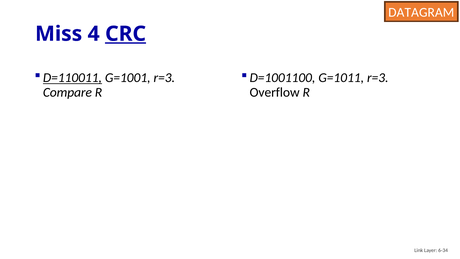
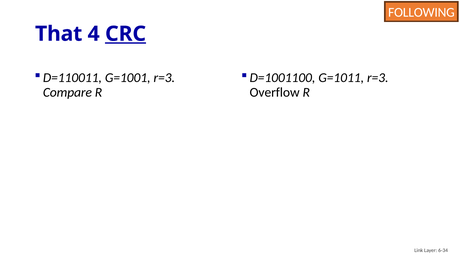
DATAGRAM: DATAGRAM -> FOLLOWING
Miss: Miss -> That
D=110011 underline: present -> none
